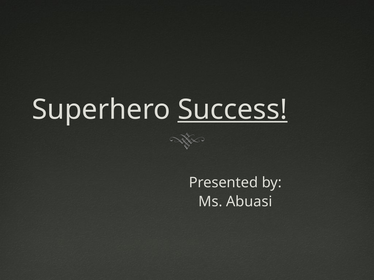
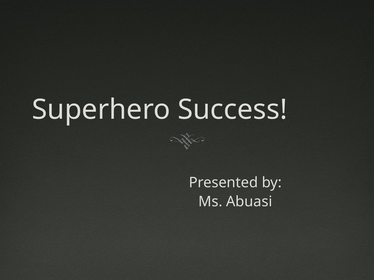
Success underline: present -> none
